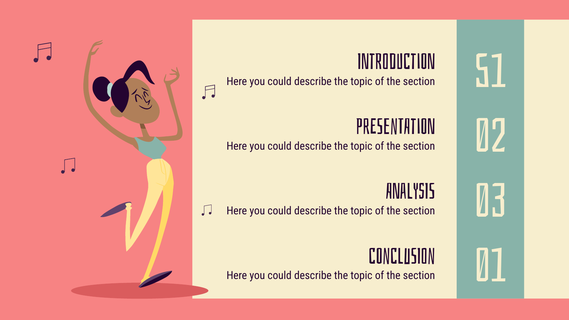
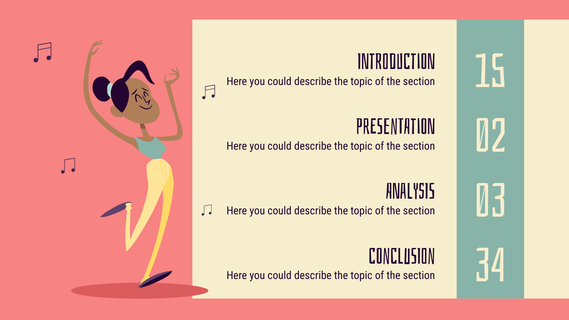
51: 51 -> 15
01: 01 -> 34
